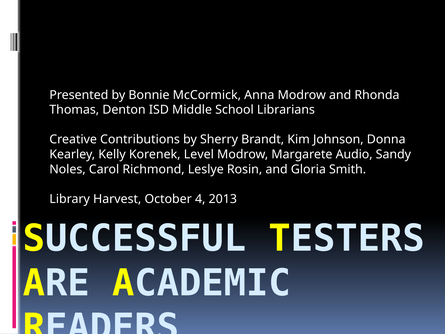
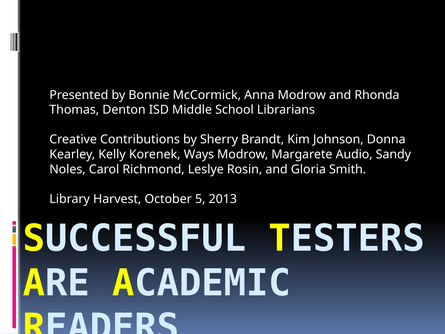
Level: Level -> Ways
4: 4 -> 5
